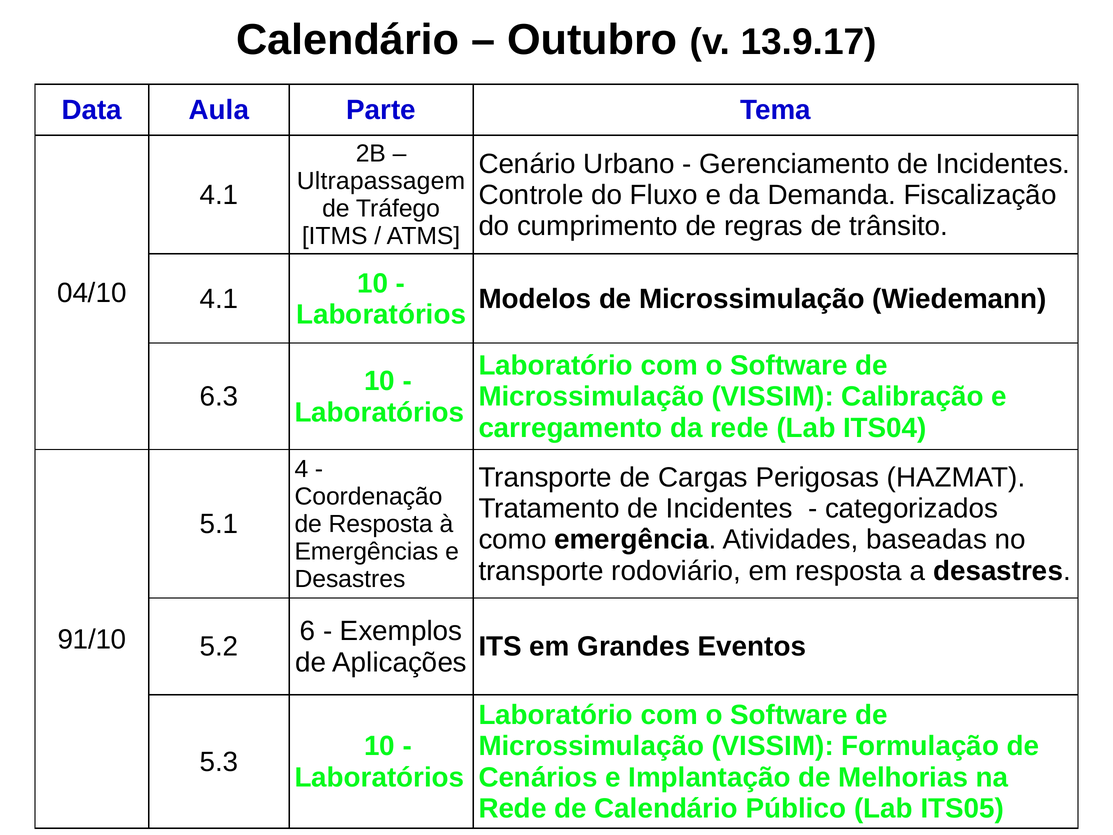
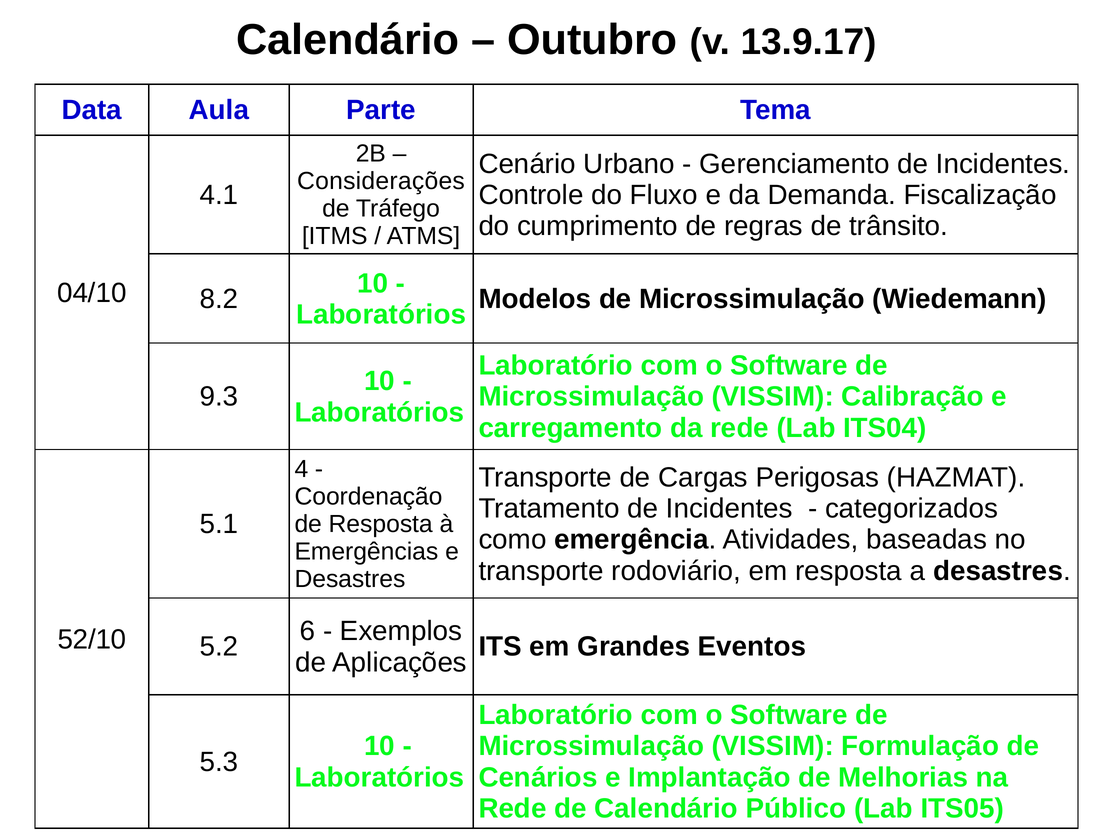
Ultrapassagem: Ultrapassagem -> Considerações
4.1 at (219, 299): 4.1 -> 8.2
6.3: 6.3 -> 9.3
91/10: 91/10 -> 52/10
